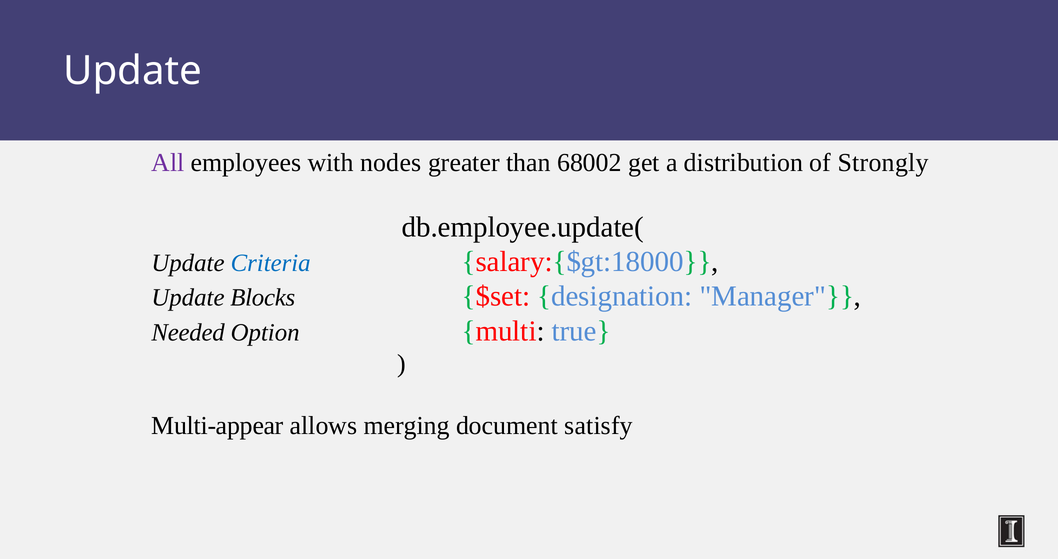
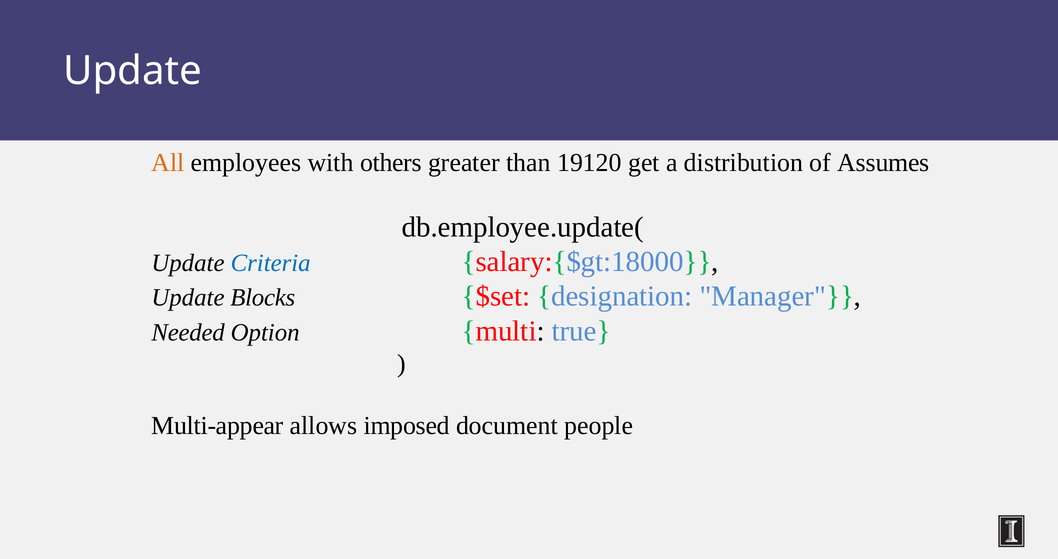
All colour: purple -> orange
nodes: nodes -> others
68002: 68002 -> 19120
Strongly: Strongly -> Assumes
merging: merging -> imposed
satisfy: satisfy -> people
